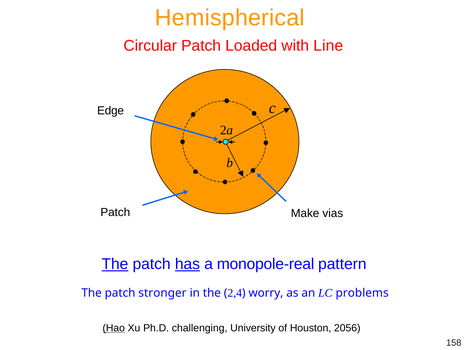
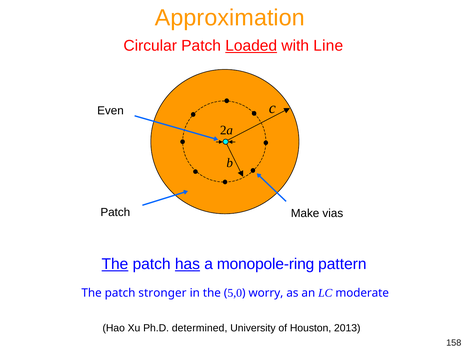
Hemispherical: Hemispherical -> Approximation
Loaded underline: none -> present
Edge: Edge -> Even
monopole-real: monopole-real -> monopole-ring
2,4: 2,4 -> 5,0
problems: problems -> moderate
Hao underline: present -> none
challenging: challenging -> determined
2056: 2056 -> 2013
